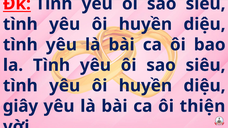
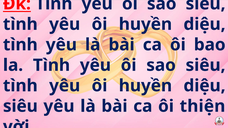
giây at (20, 106): giây -> siêu
